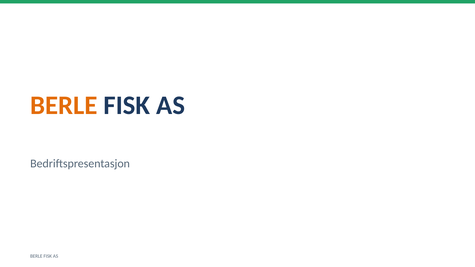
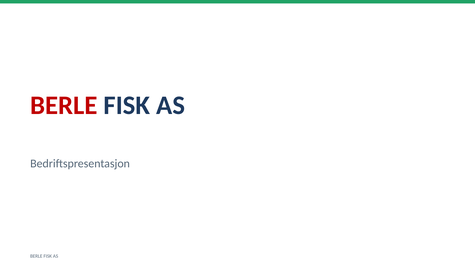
BERLE at (64, 105) colour: orange -> red
